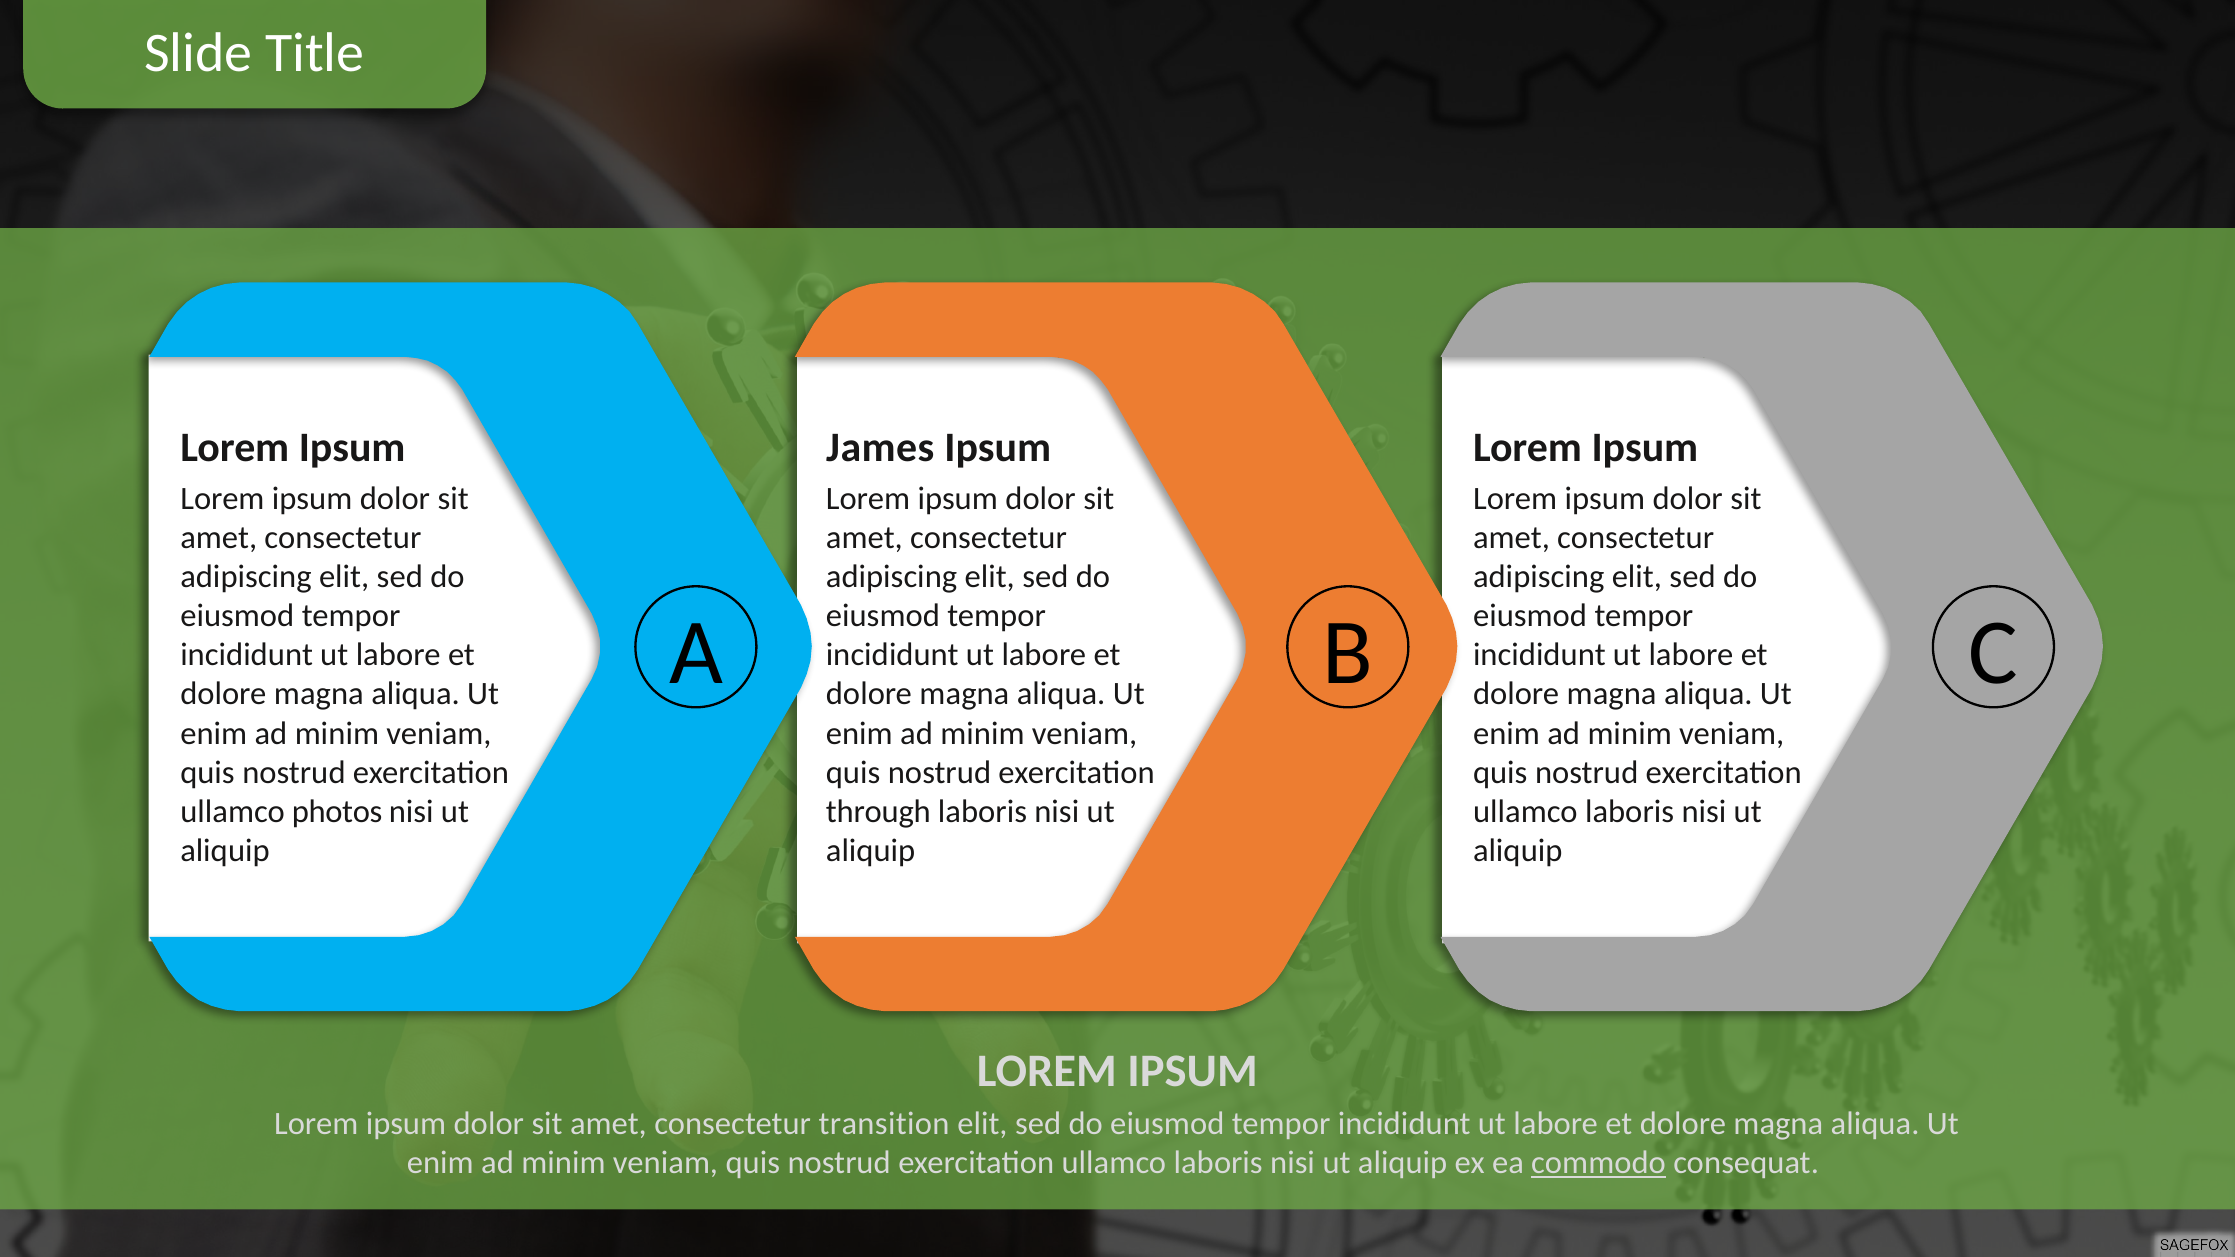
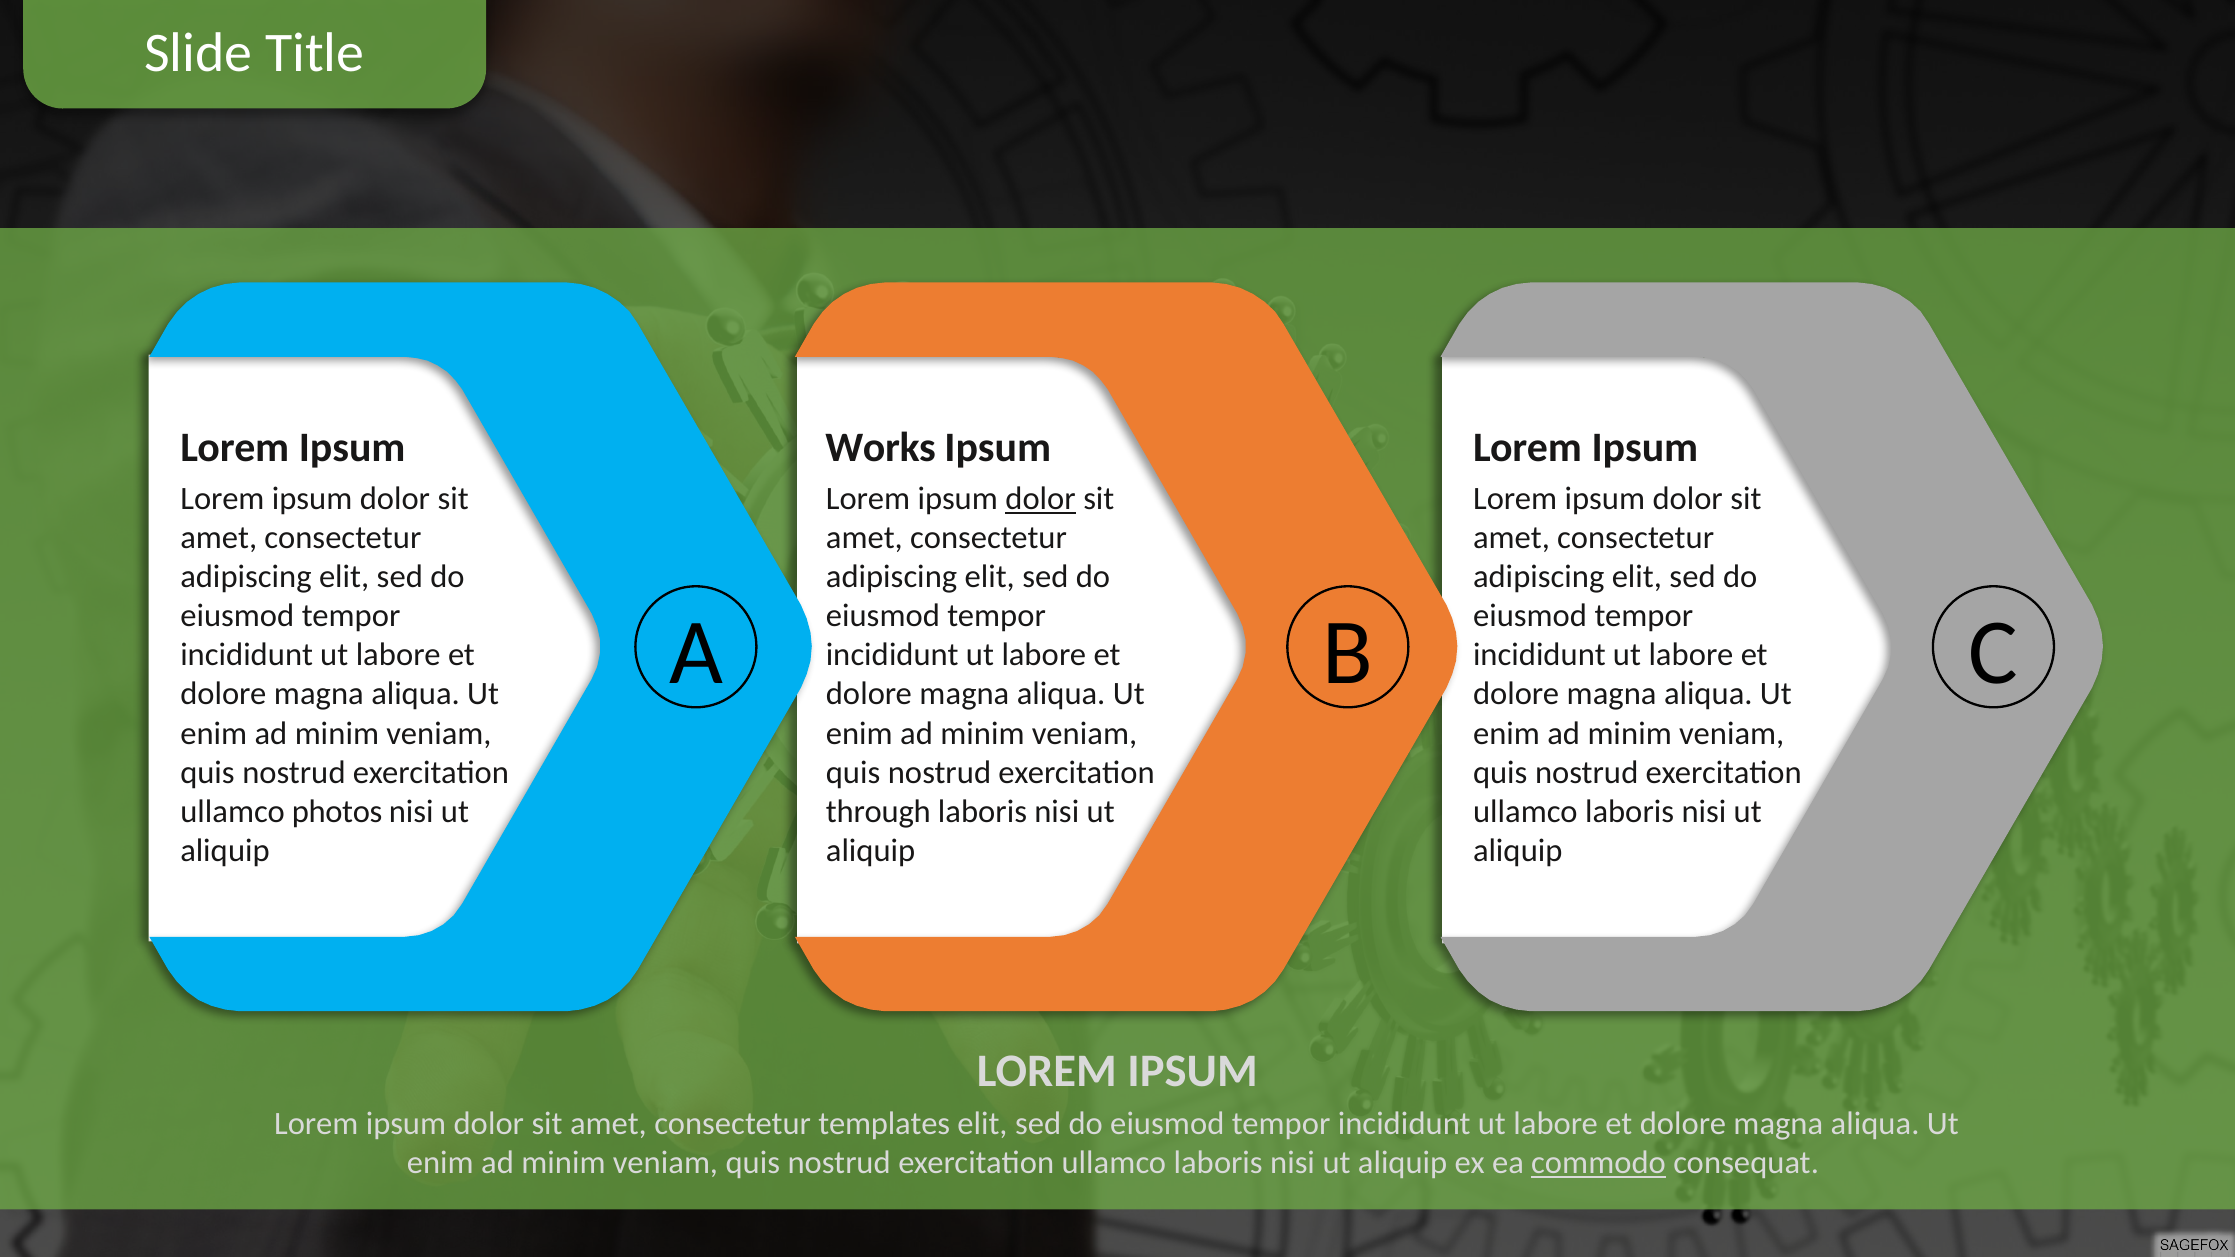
James: James -> Works
dolor at (1041, 499) underline: none -> present
transition: transition -> templates
